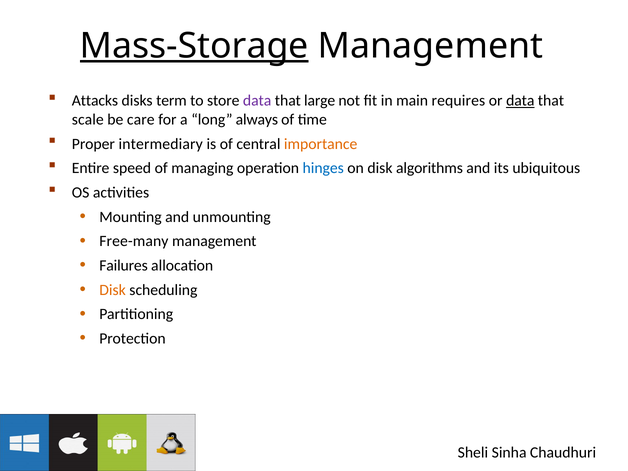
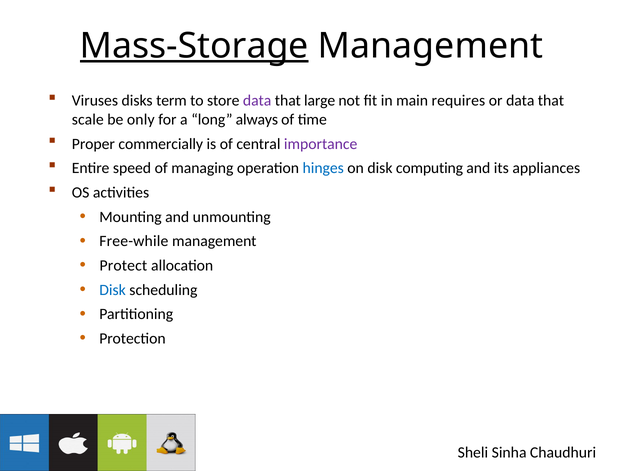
Attacks: Attacks -> Viruses
data at (520, 101) underline: present -> none
care: care -> only
intermediary: intermediary -> commercially
importance colour: orange -> purple
algorithms: algorithms -> computing
ubiquitous: ubiquitous -> appliances
Free-many: Free-many -> Free-while
Failures: Failures -> Protect
Disk at (113, 290) colour: orange -> blue
